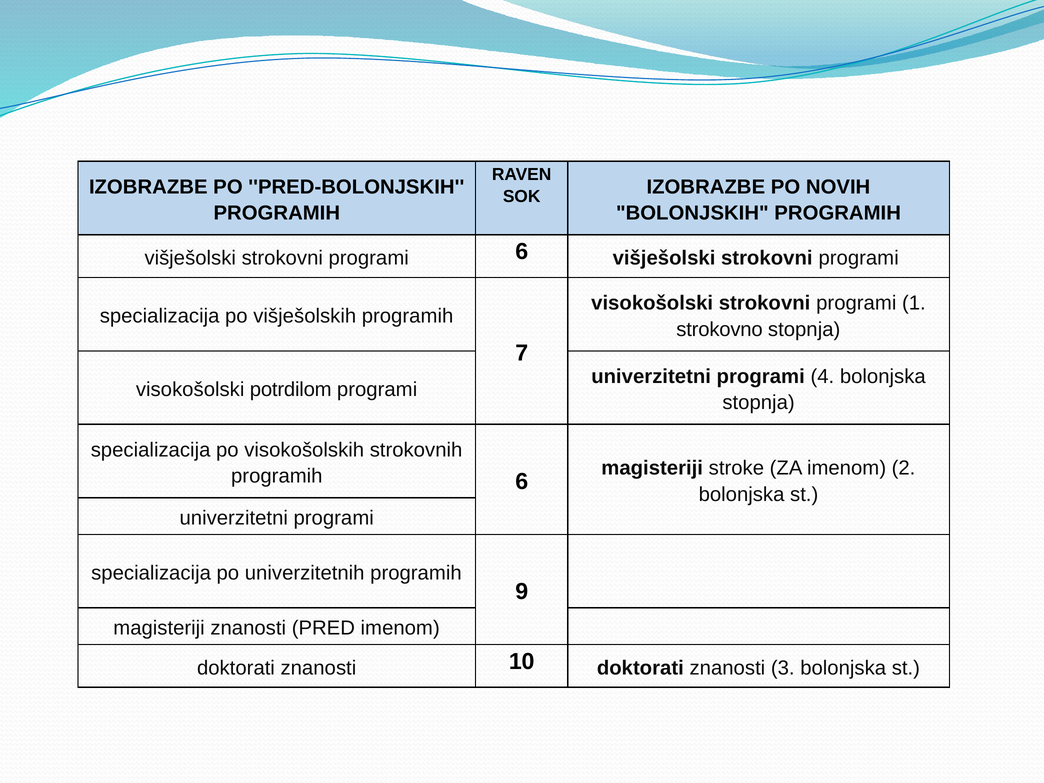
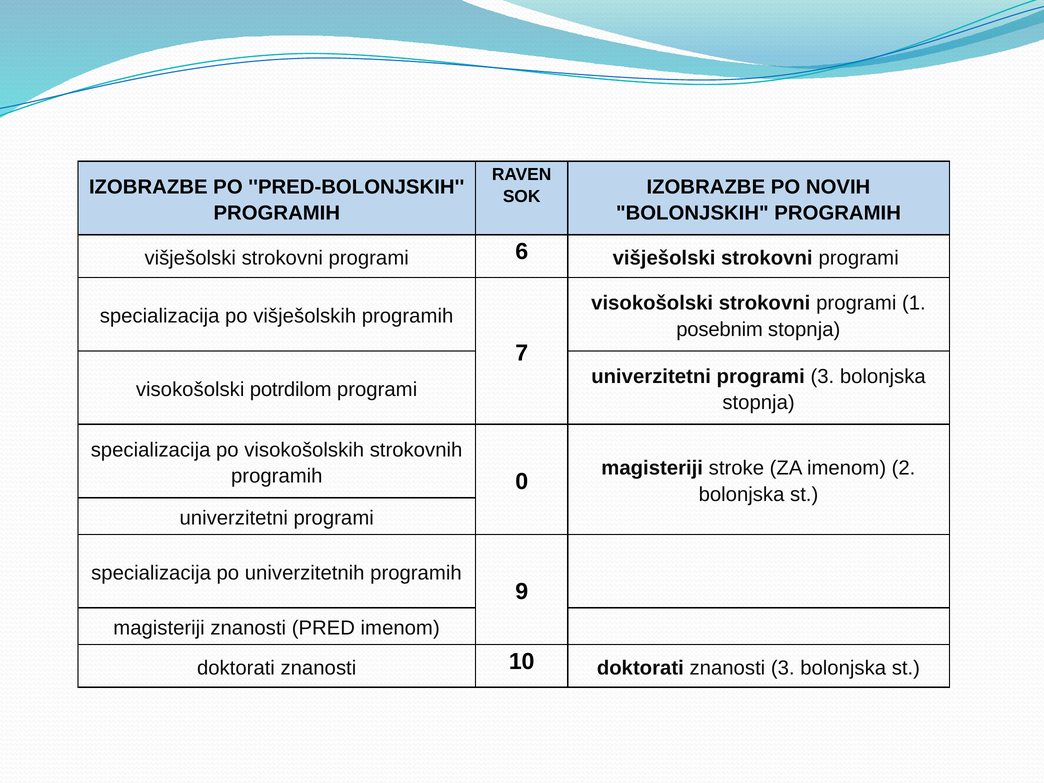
strokovno: strokovno -> posebnim
programi 4: 4 -> 3
programih 6: 6 -> 0
